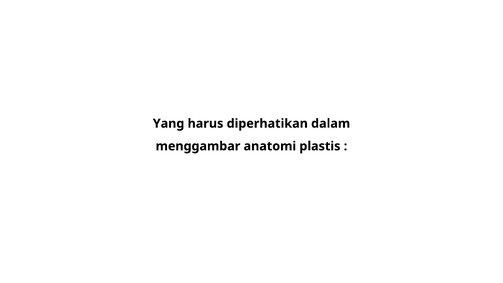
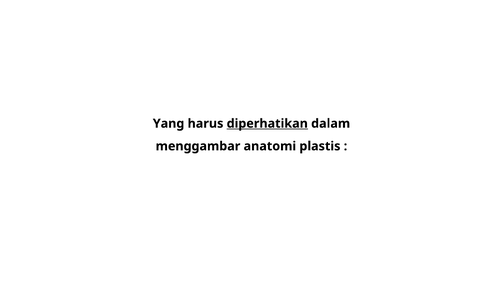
diperhatikan underline: none -> present
